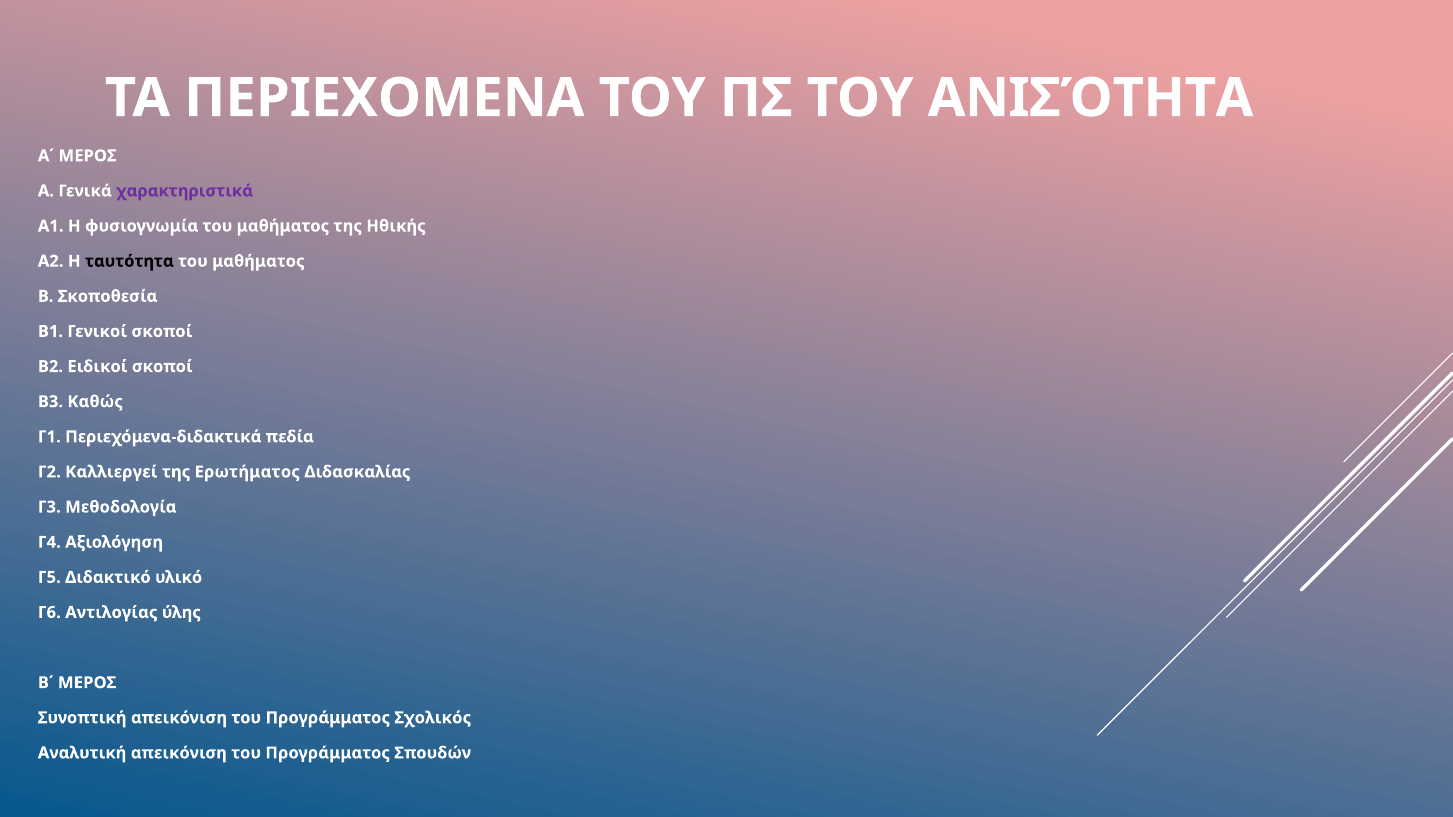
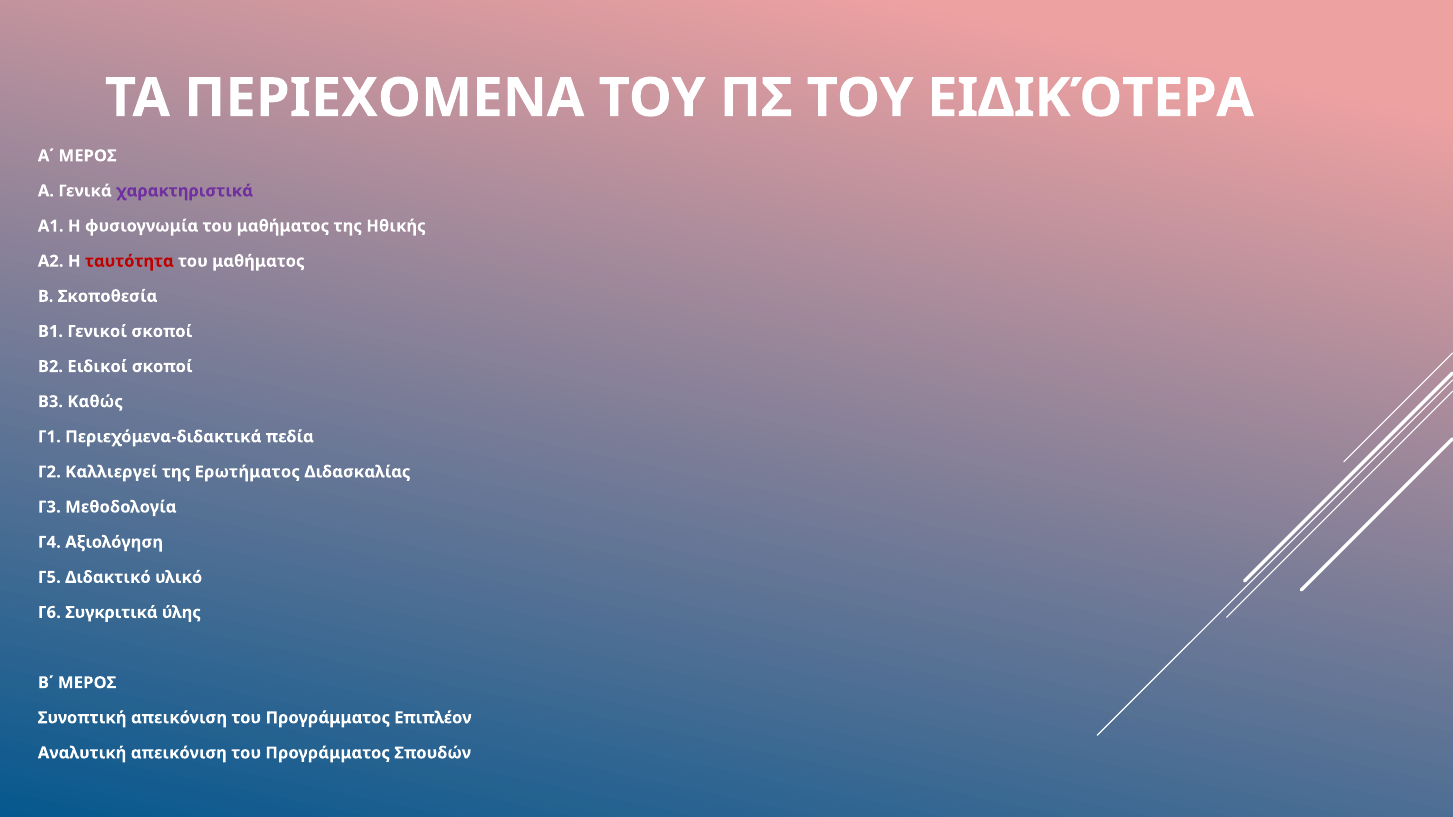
ΑΝΙΣΌΤΗΤΑ: ΑΝΙΣΌΤΗΤΑ -> ΕΙΔΙΚΌΤΕΡΑ
ταυτότητα colour: black -> red
Αντιλογίας: Αντιλογίας -> Συγκριτικά
Σχολικός: Σχολικός -> Επιπλέον
